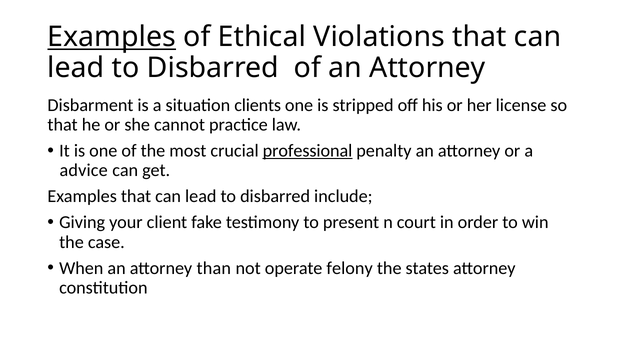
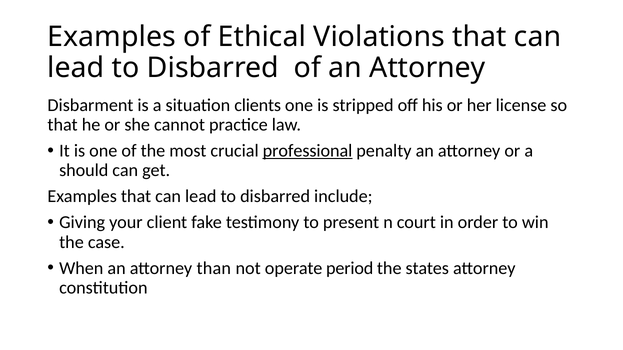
Examples at (112, 37) underline: present -> none
advice: advice -> should
felony: felony -> period
